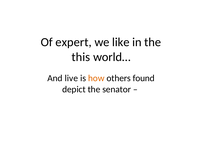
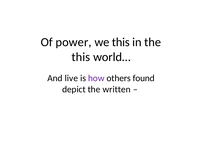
expert: expert -> power
we like: like -> this
how colour: orange -> purple
senator: senator -> written
